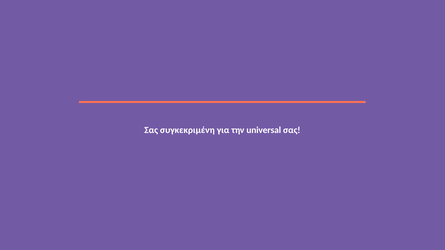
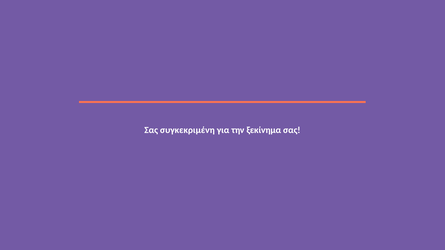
universal: universal -> ξεκίνημα
